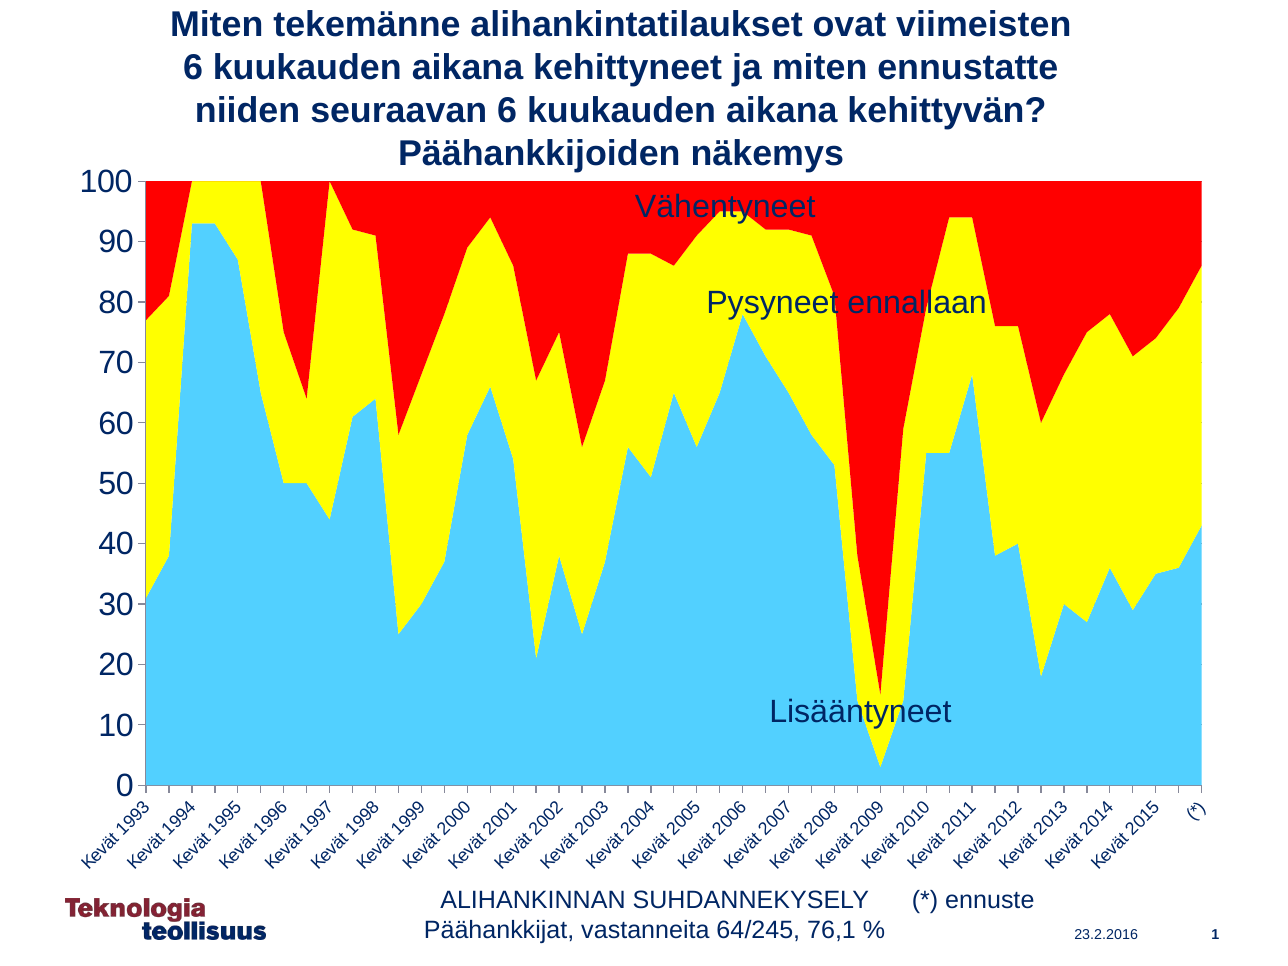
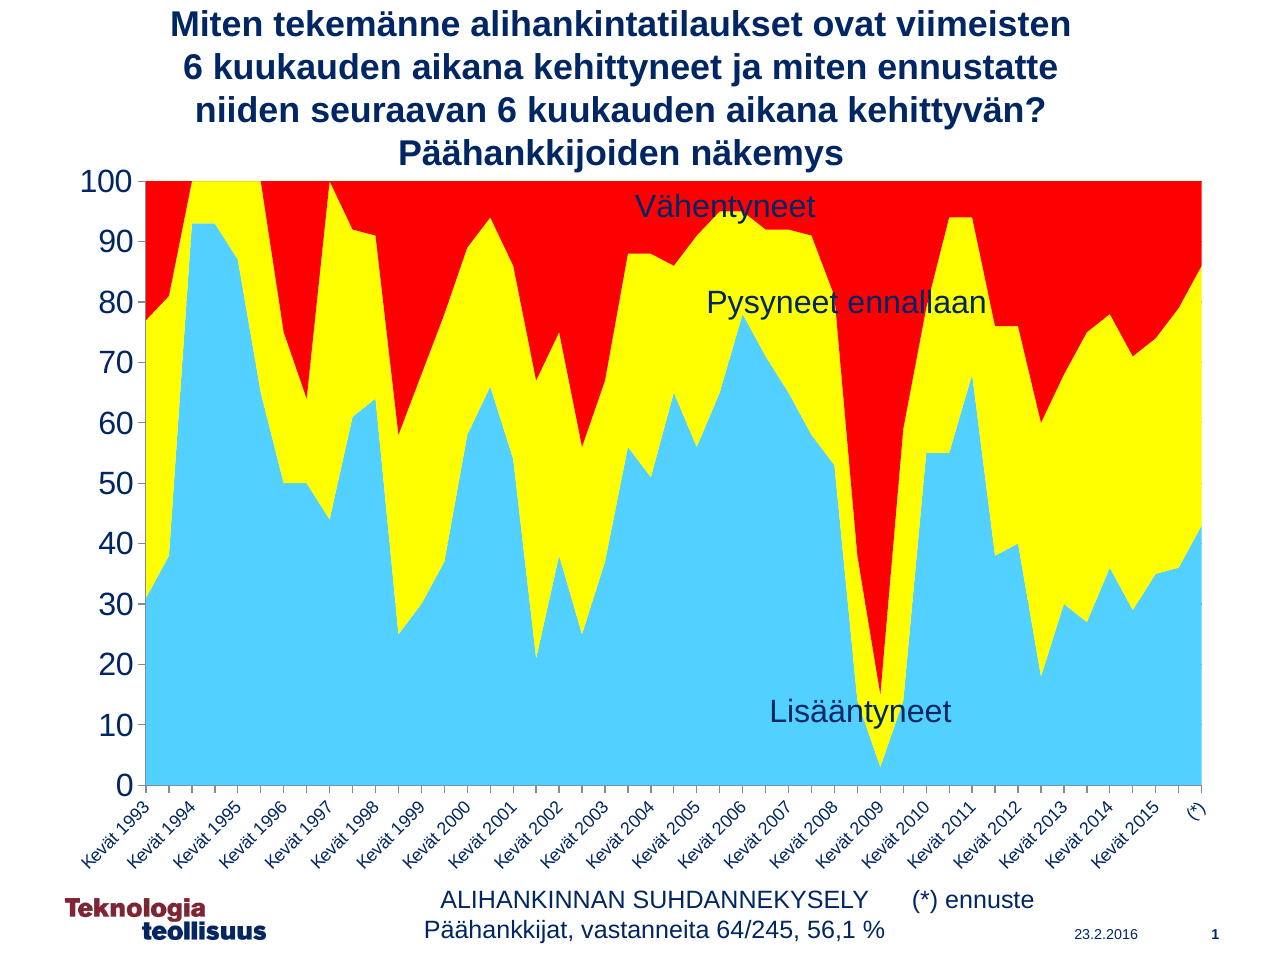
76,1: 76,1 -> 56,1
